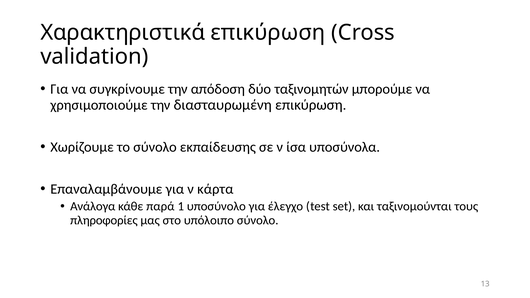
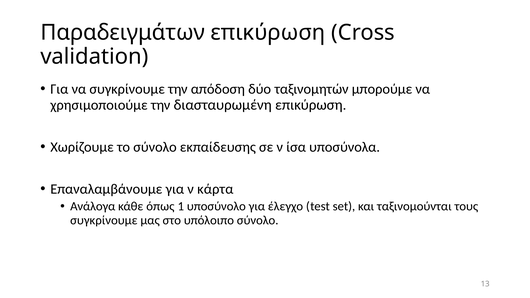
Χαρακτηριστικά: Χαρακτηριστικά -> Παραδειγμάτων
παρά: παρά -> όπως
πληροφορίες at (104, 220): πληροφορίες -> συγκρίνουμε
